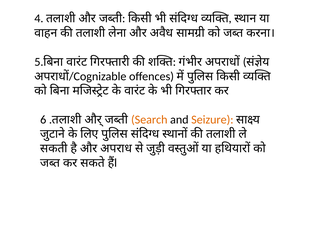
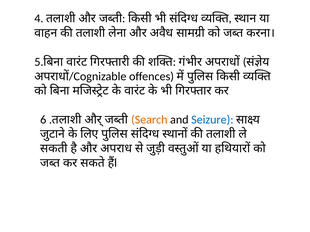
Seizure colour: orange -> blue
